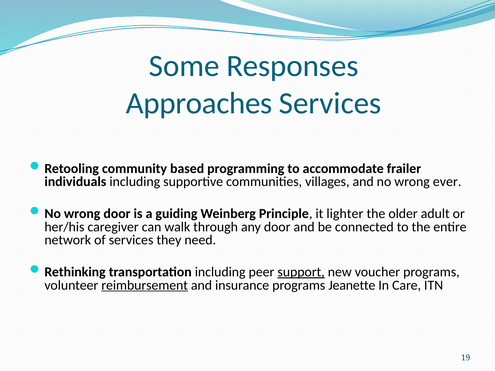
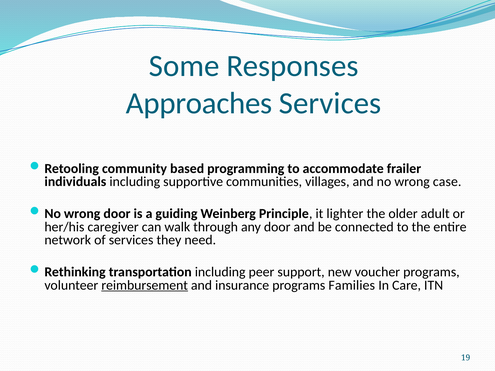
ever: ever -> case
support underline: present -> none
Jeanette: Jeanette -> Families
